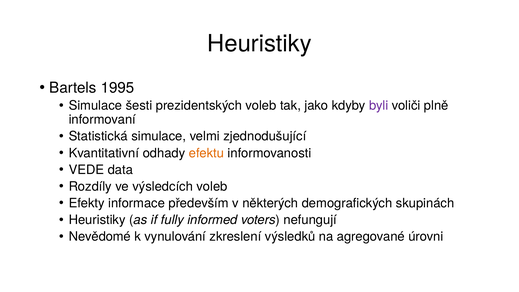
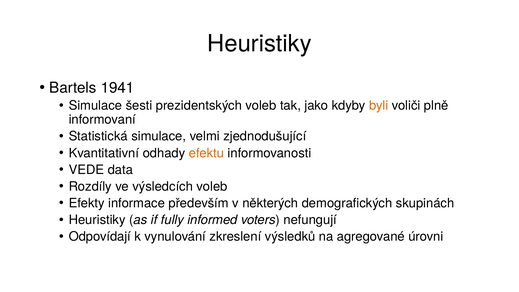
1995: 1995 -> 1941
byli colour: purple -> orange
Nevědomé: Nevědomé -> Odpovídají
